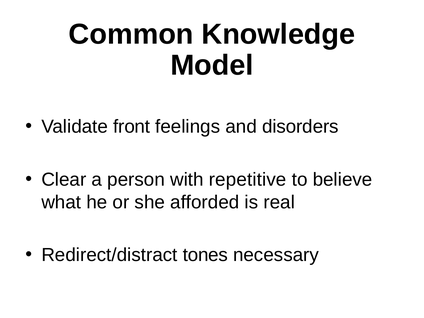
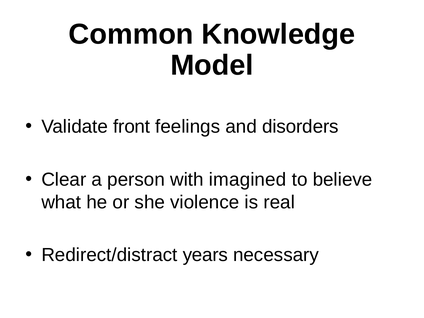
repetitive: repetitive -> imagined
afforded: afforded -> violence
tones: tones -> years
